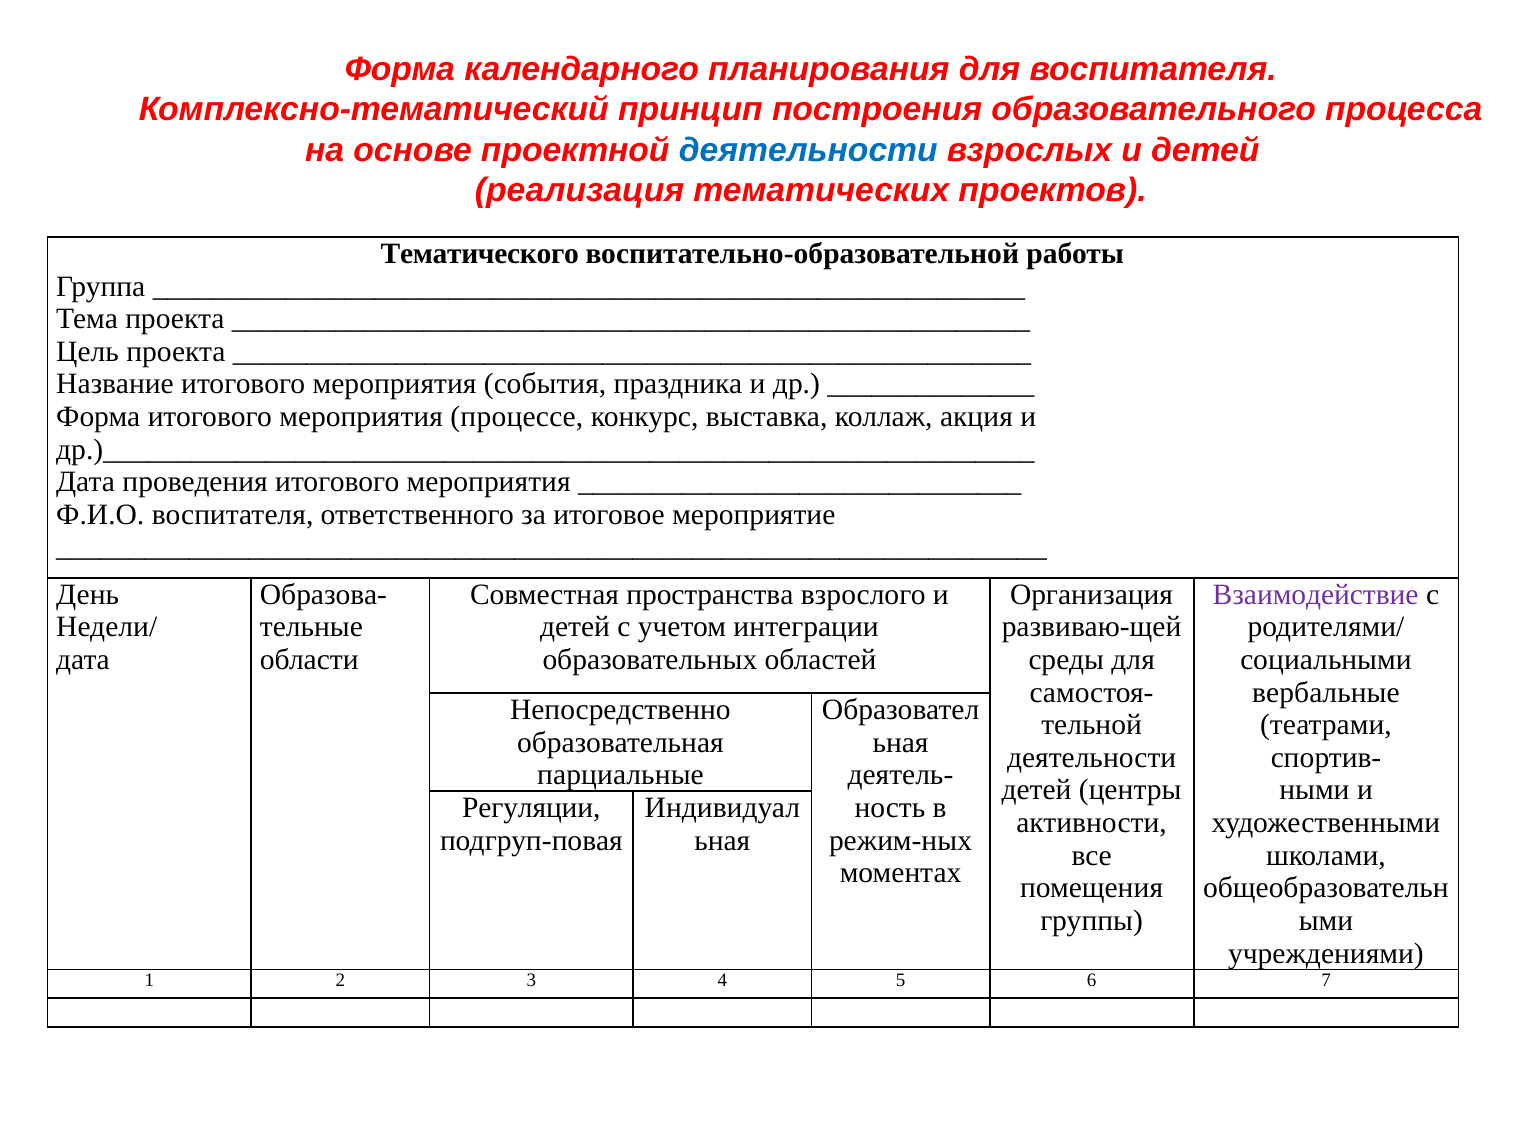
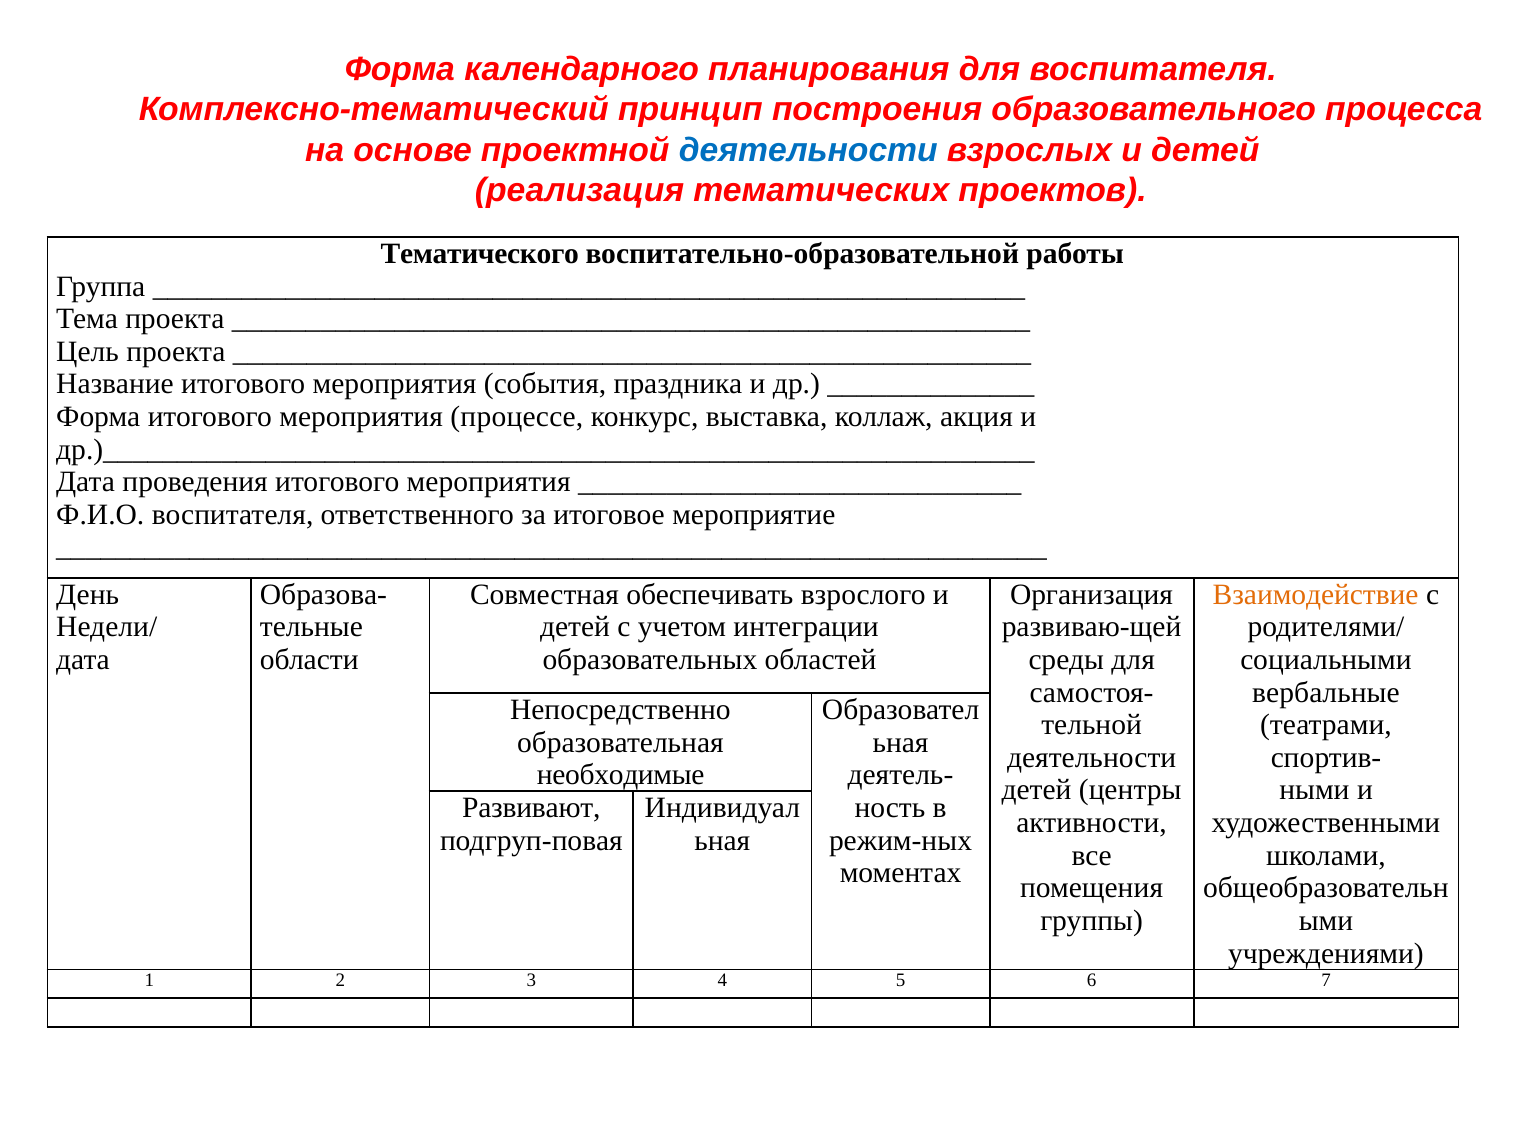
пространства: пространства -> обеспечивать
Взаимодействие colour: purple -> orange
парциальные: парциальные -> необходимые
Регуляции: Регуляции -> Развивают
